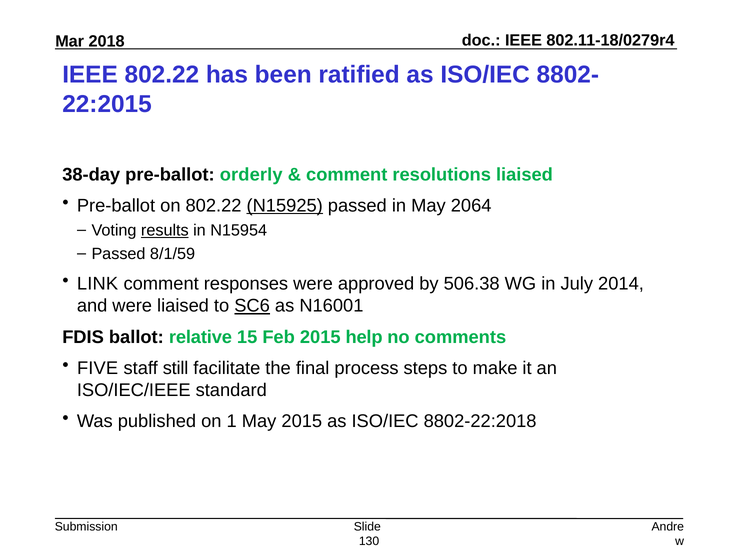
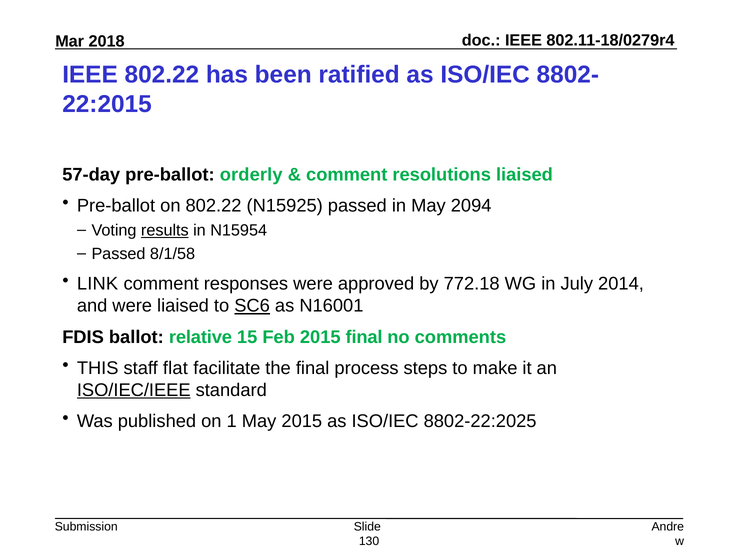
38-day: 38-day -> 57-day
N15925 underline: present -> none
2064: 2064 -> 2094
8/1/59: 8/1/59 -> 8/1/58
506.38: 506.38 -> 772.18
2015 help: help -> final
FIVE: FIVE -> THIS
still: still -> flat
ISO/IEC/IEEE underline: none -> present
8802-22:2018: 8802-22:2018 -> 8802-22:2025
